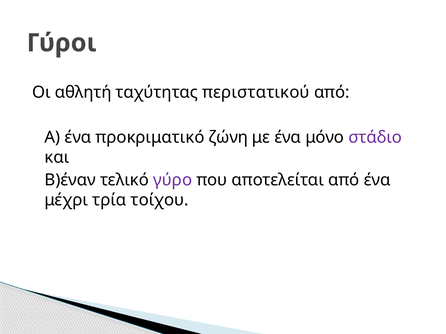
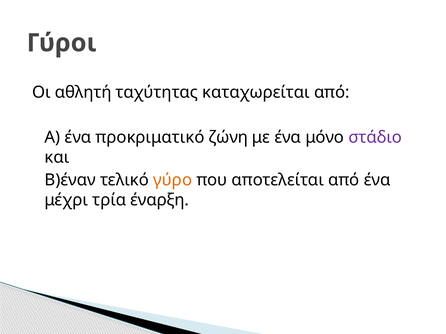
περιστατικού: περιστατικού -> καταχωρείται
γύρο colour: purple -> orange
τοίχου: τοίχου -> έναρξη
